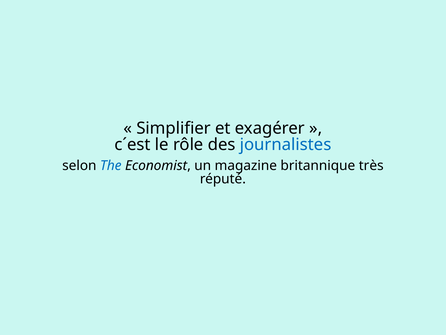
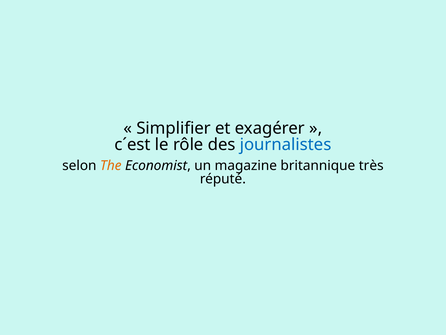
The colour: blue -> orange
